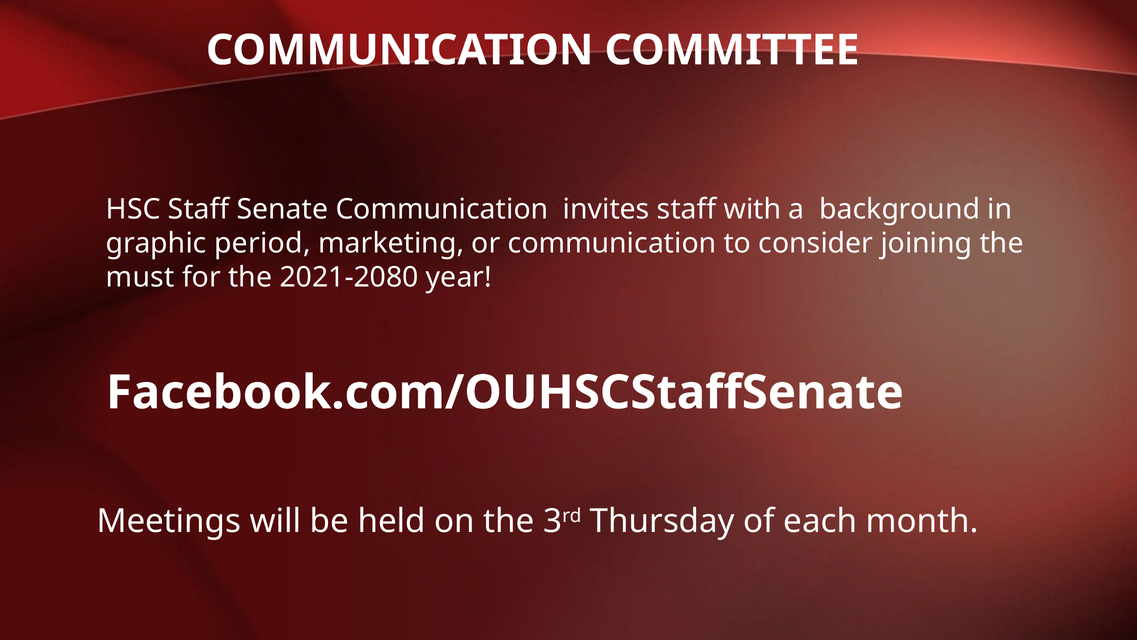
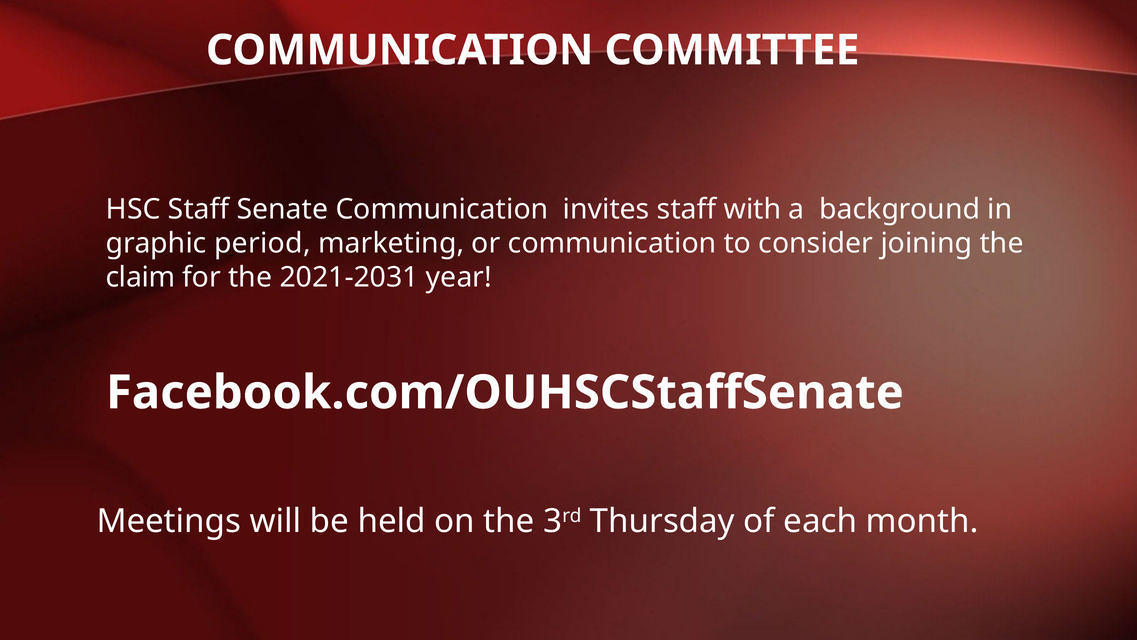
must: must -> claim
2021-2080: 2021-2080 -> 2021-2031
